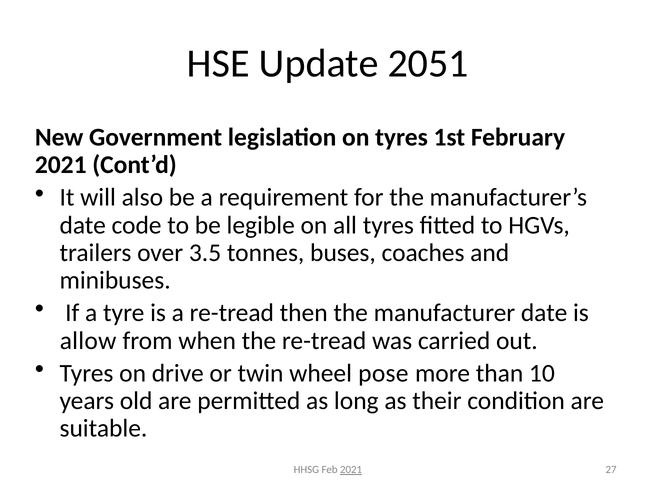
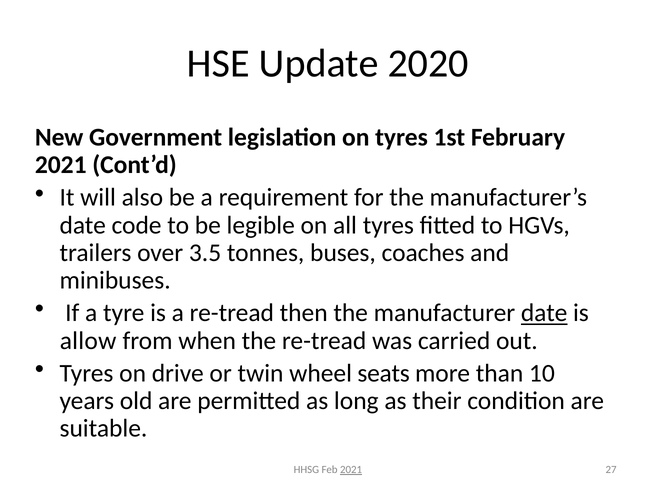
2051: 2051 -> 2020
date at (544, 313) underline: none -> present
pose: pose -> seats
